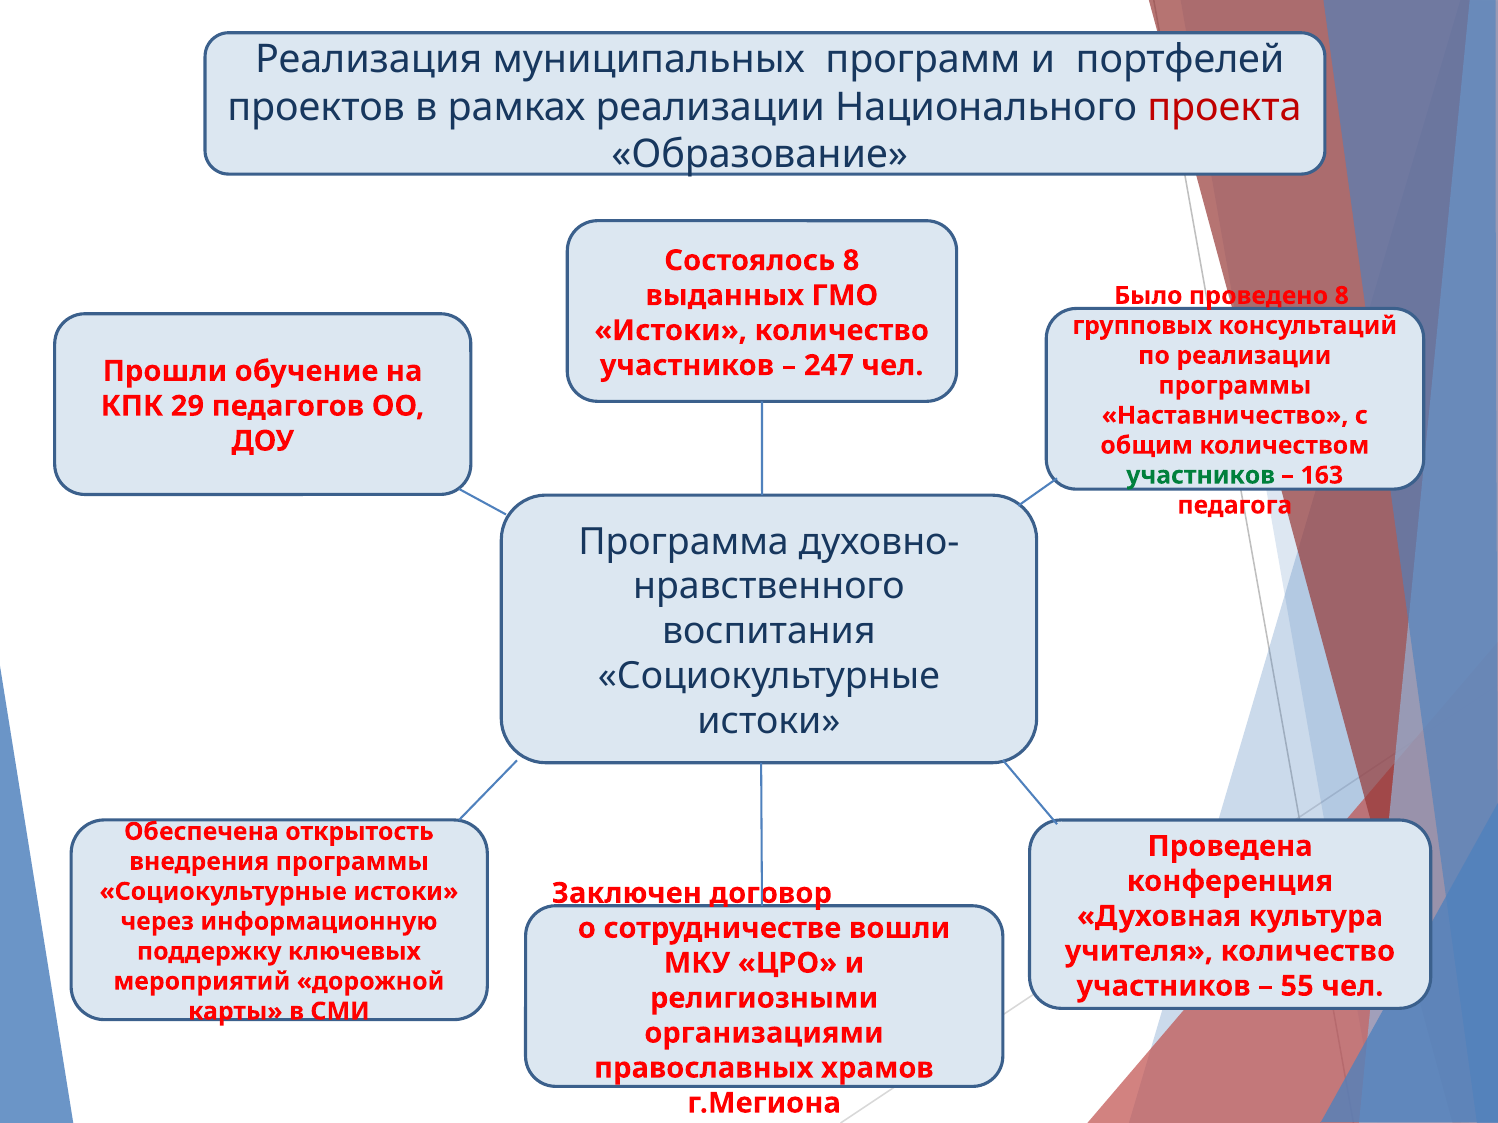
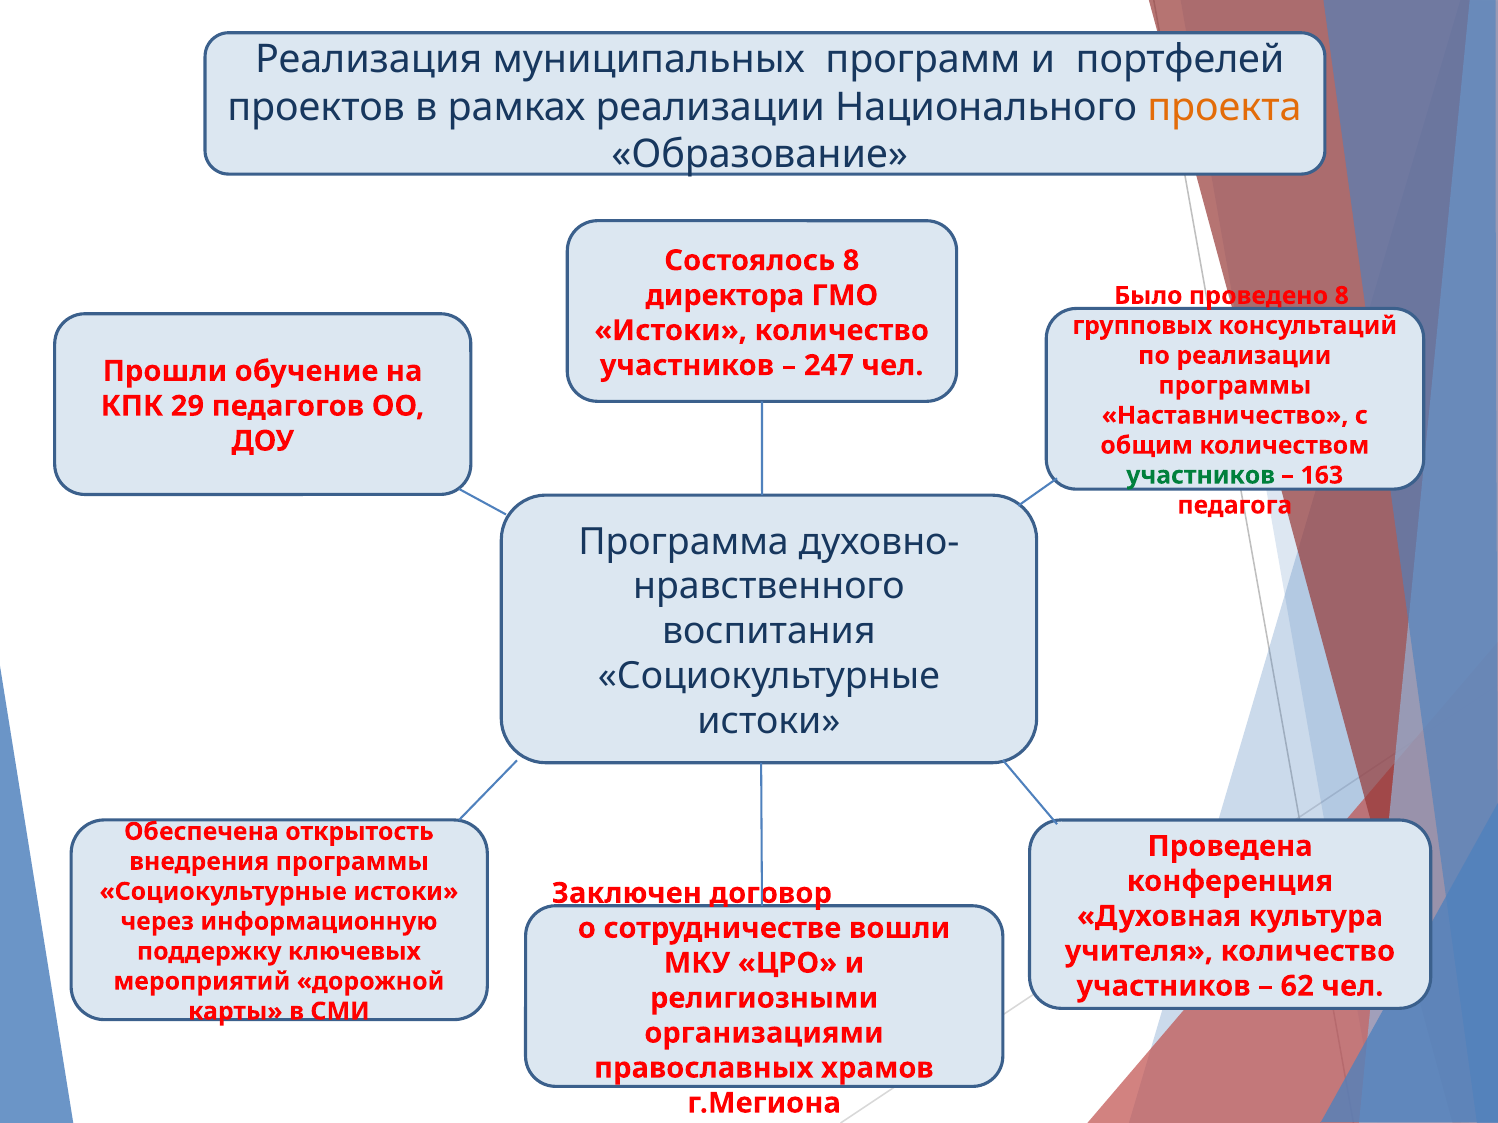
проекта colour: red -> orange
выданных: выданных -> директора
55: 55 -> 62
